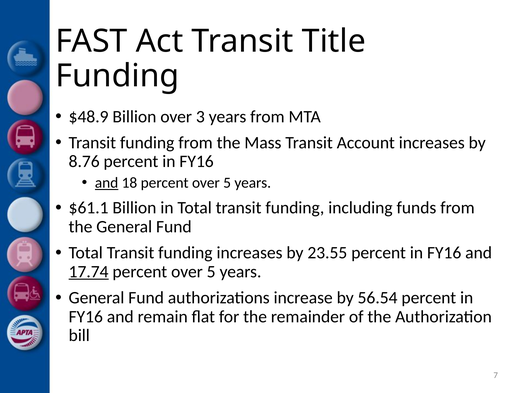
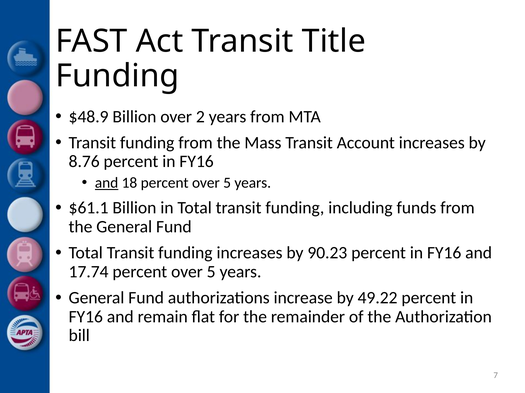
3: 3 -> 2
23.55: 23.55 -> 90.23
17.74 underline: present -> none
56.54: 56.54 -> 49.22
